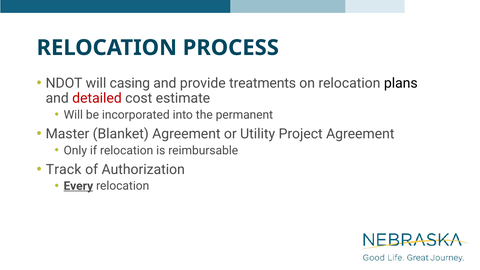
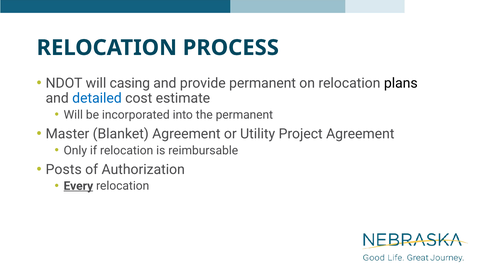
provide treatments: treatments -> permanent
detailed colour: red -> blue
Track: Track -> Posts
